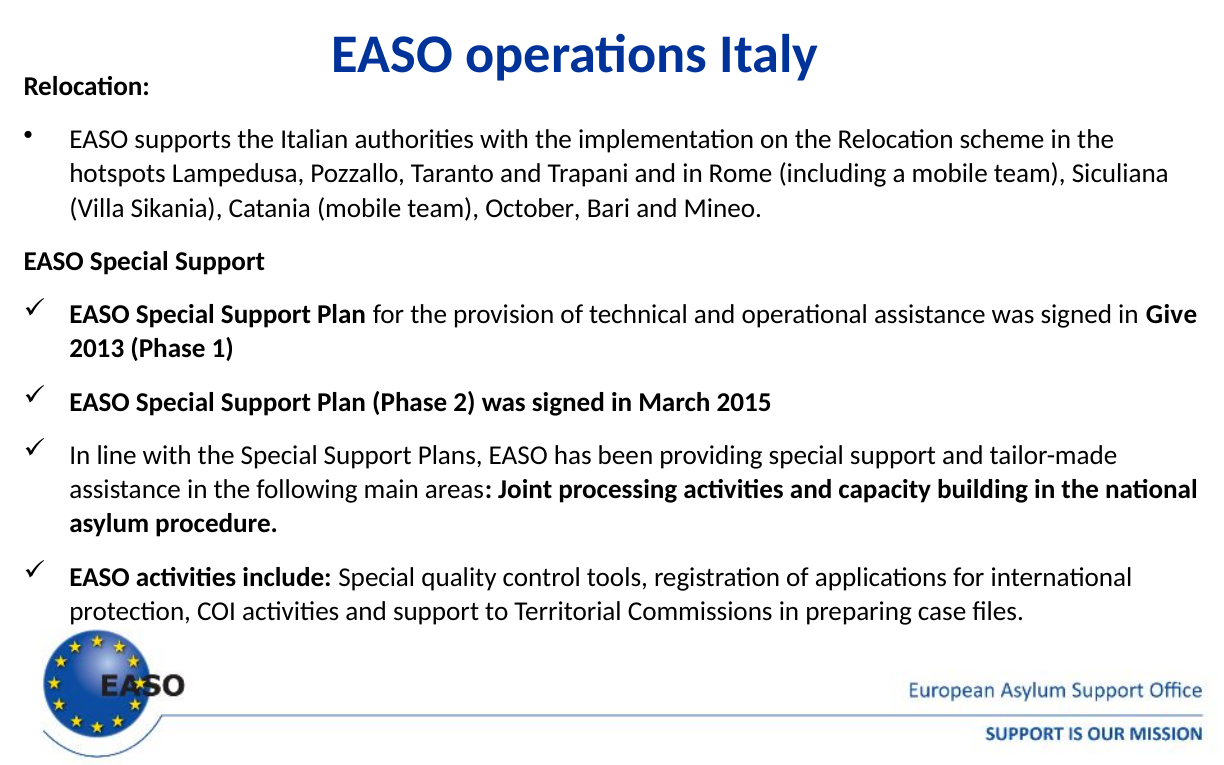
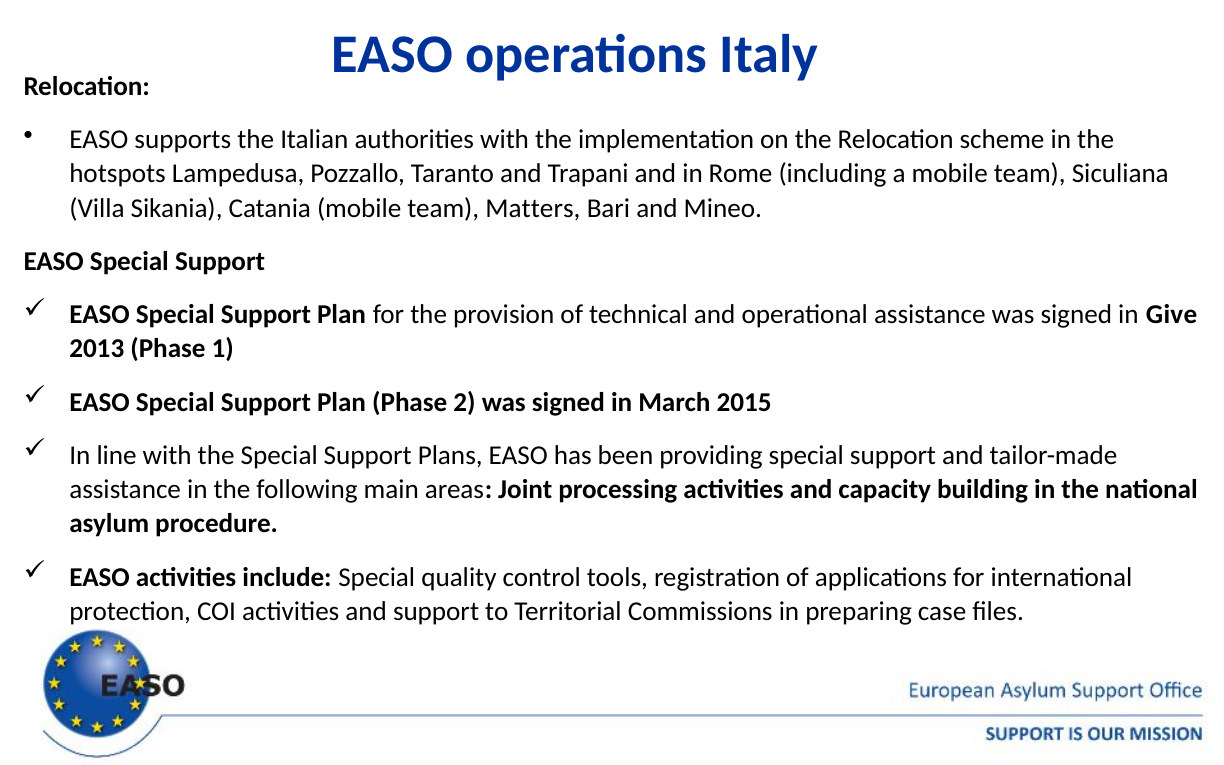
October: October -> Matters
